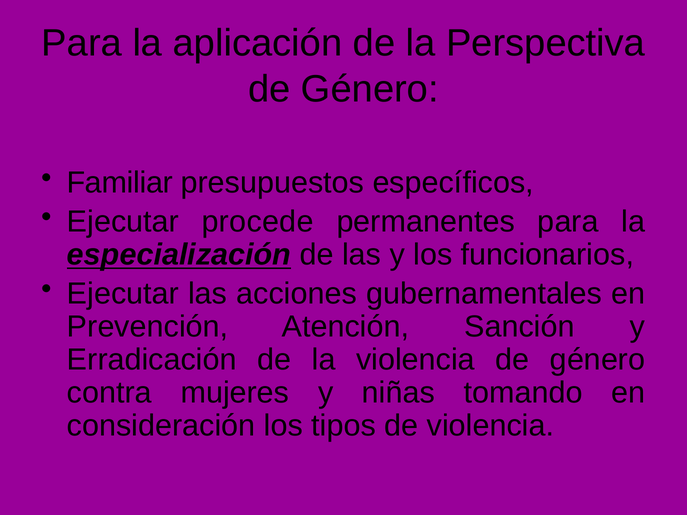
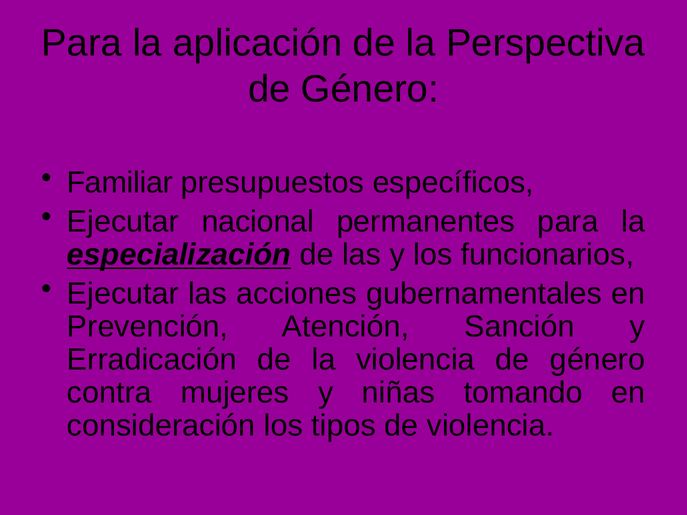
procede: procede -> nacional
